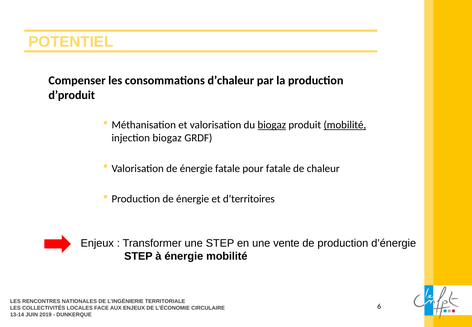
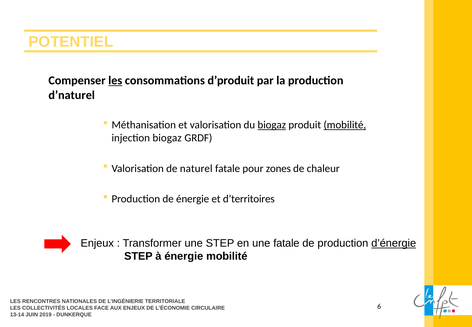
les at (115, 80) underline: none -> present
d’chaleur: d’chaleur -> d’produit
d’produit: d’produit -> d’naturel
Valorisation de énergie: énergie -> naturel
pour fatale: fatale -> zones
une vente: vente -> fatale
d’énergie underline: none -> present
